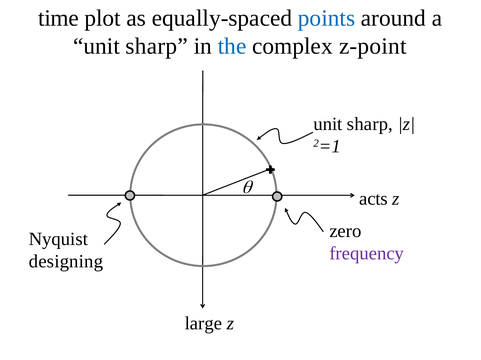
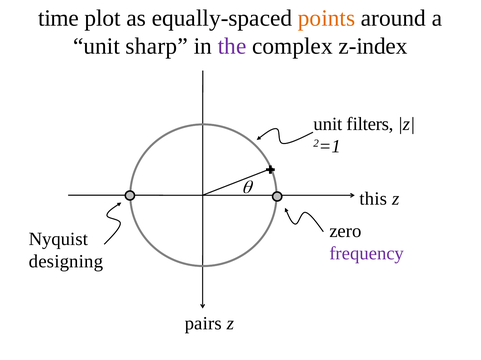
points colour: blue -> orange
the colour: blue -> purple
z-point: z-point -> z-index
sharp at (370, 124): sharp -> filters
acts: acts -> this
large: large -> pairs
